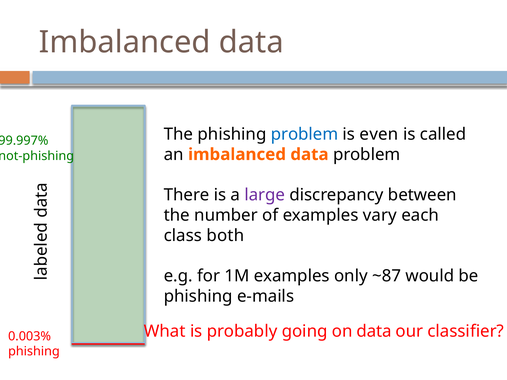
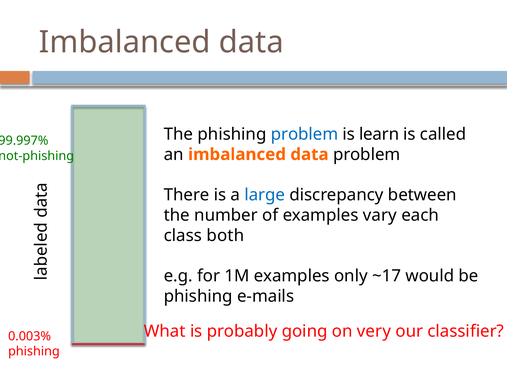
even: even -> learn
large colour: purple -> blue
~87: ~87 -> ~17
on data: data -> very
